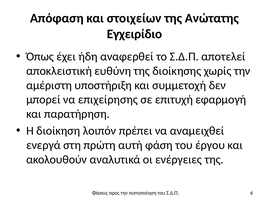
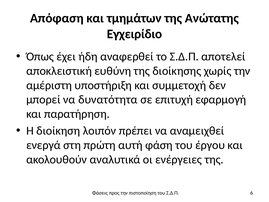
στοιχείων: στοιχείων -> τμημάτων
επιχείρησης: επιχείρησης -> δυνατότητα
